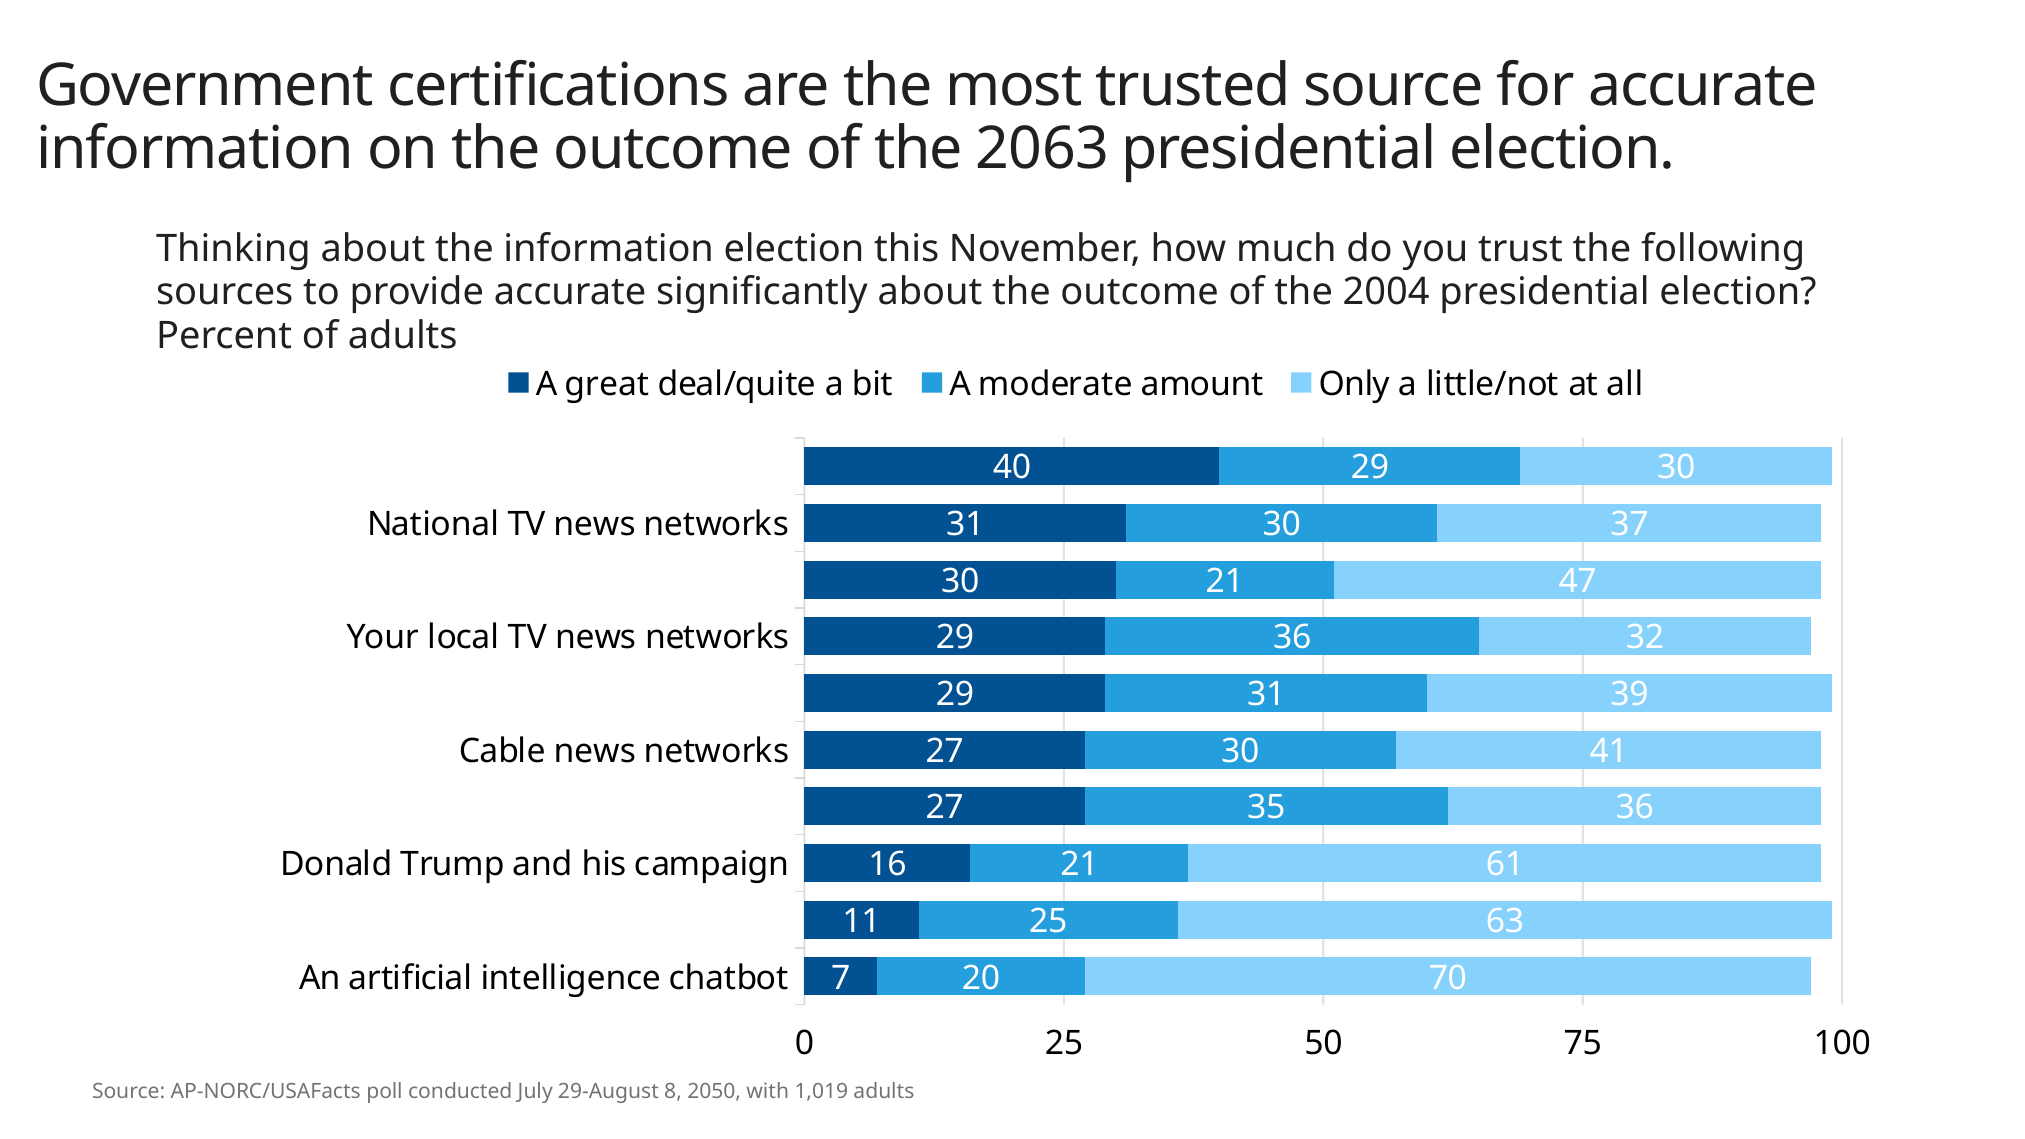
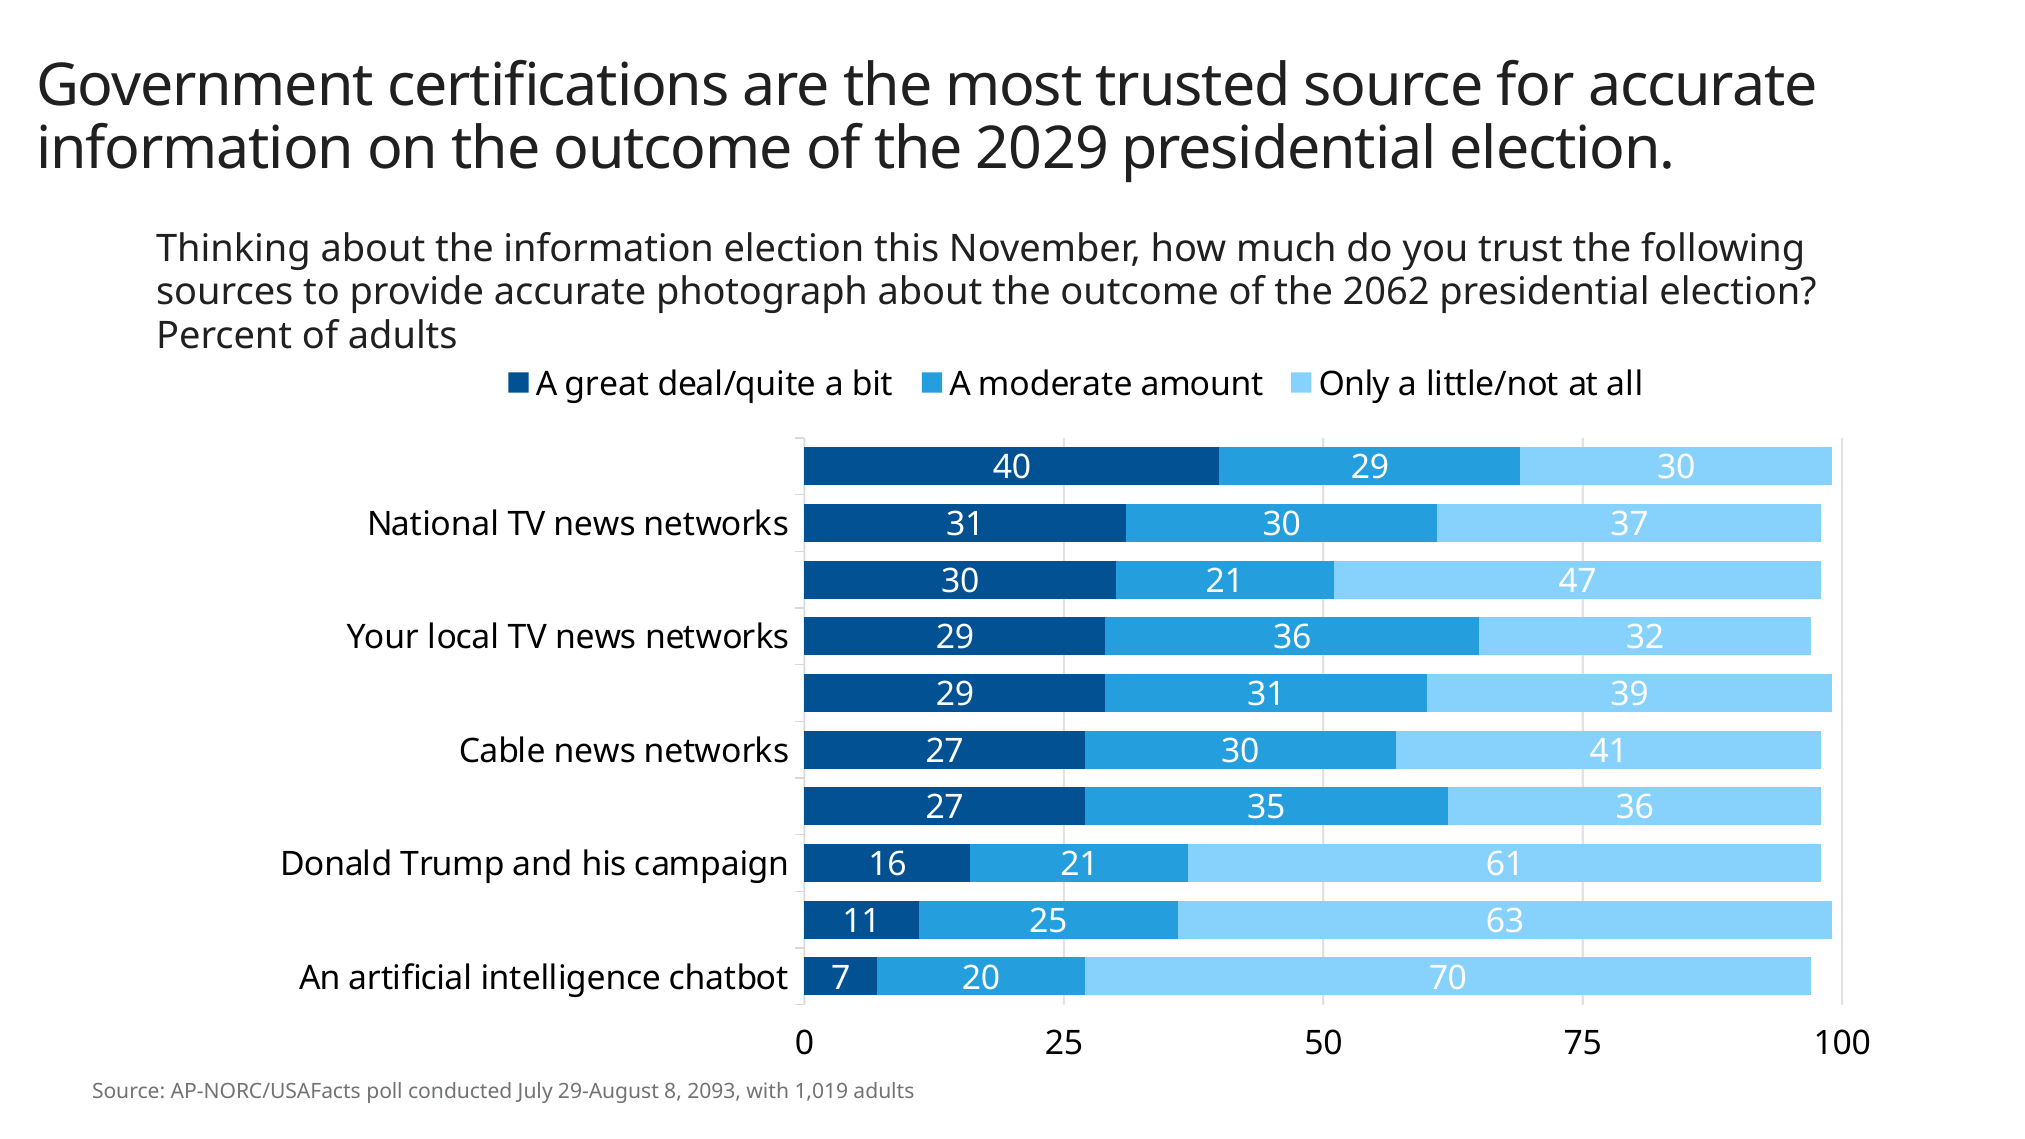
2063: 2063 -> 2029
significantly: significantly -> photograph
2004: 2004 -> 2062
2050: 2050 -> 2093
